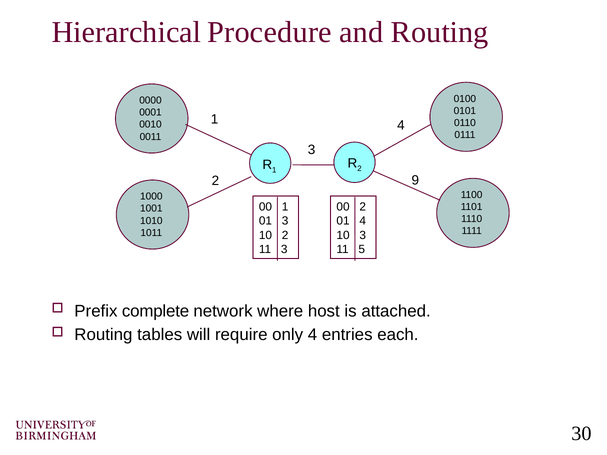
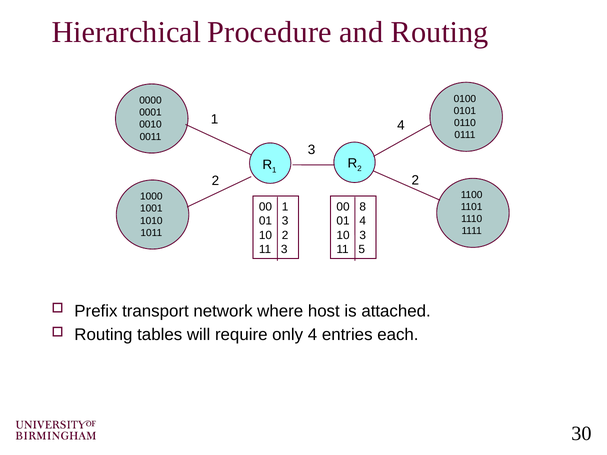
2 9: 9 -> 2
00 2: 2 -> 8
complete: complete -> transport
